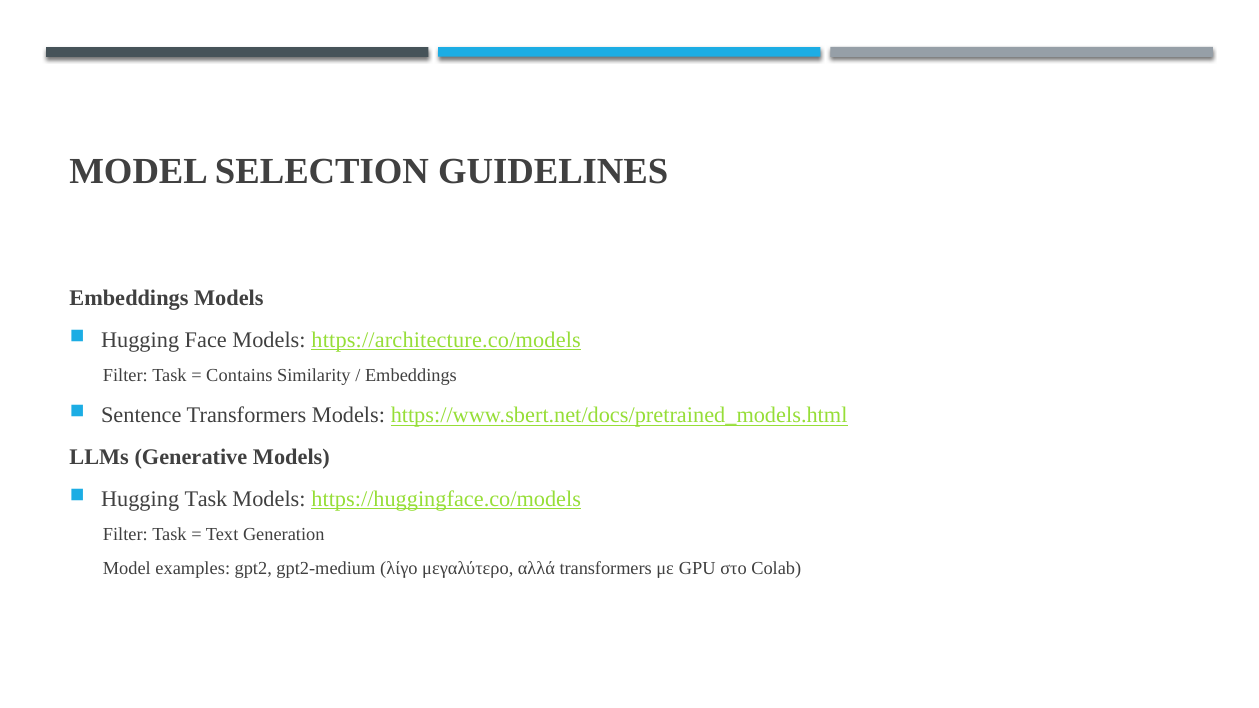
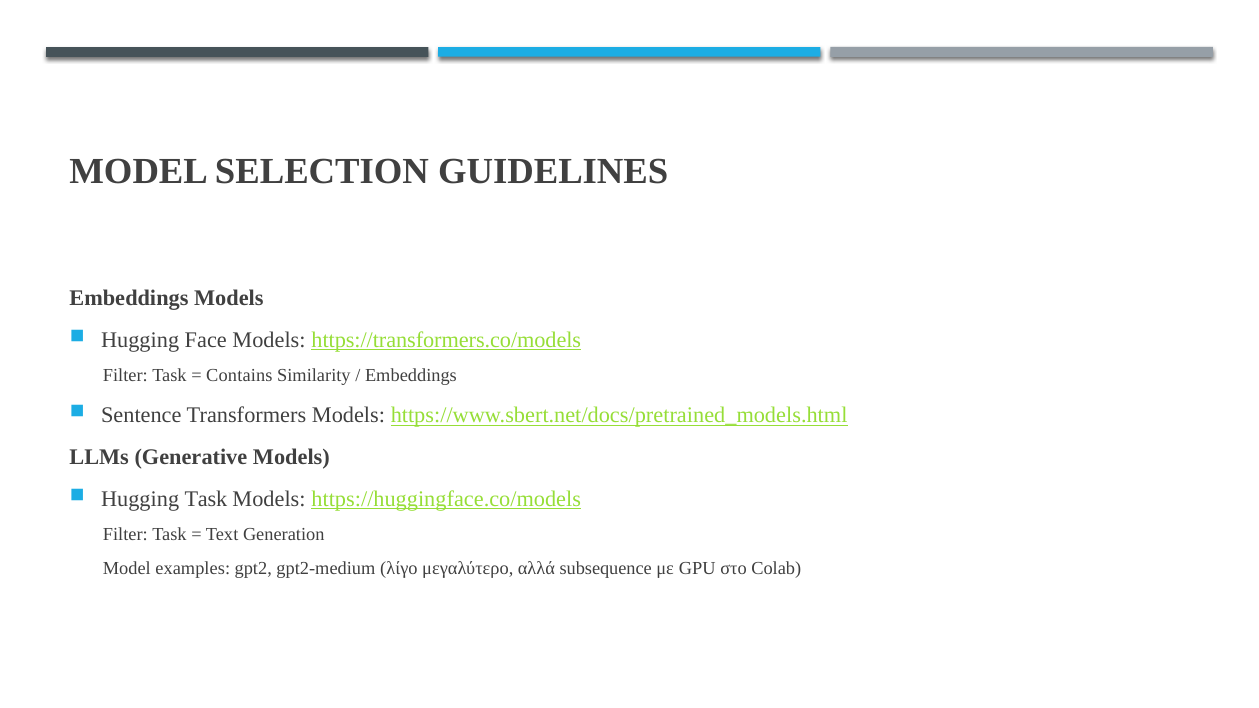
https://architecture.co/models: https://architecture.co/models -> https://transformers.co/models
αλλά transformers: transformers -> subsequence
